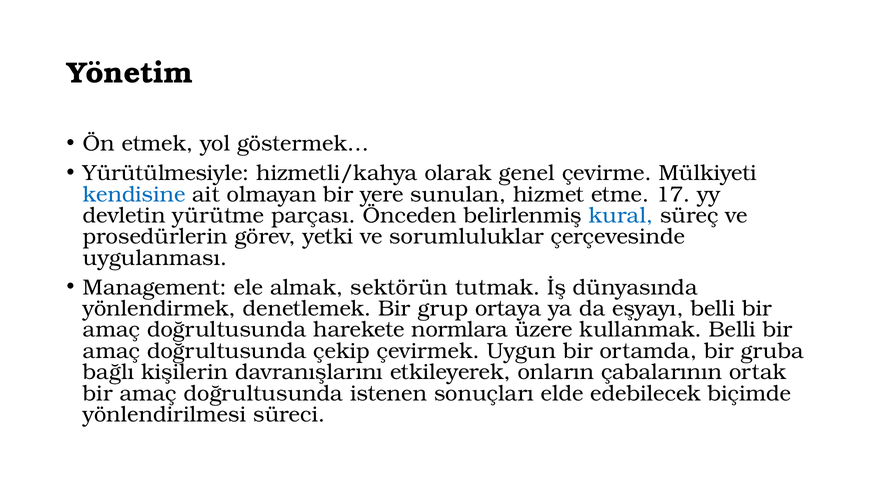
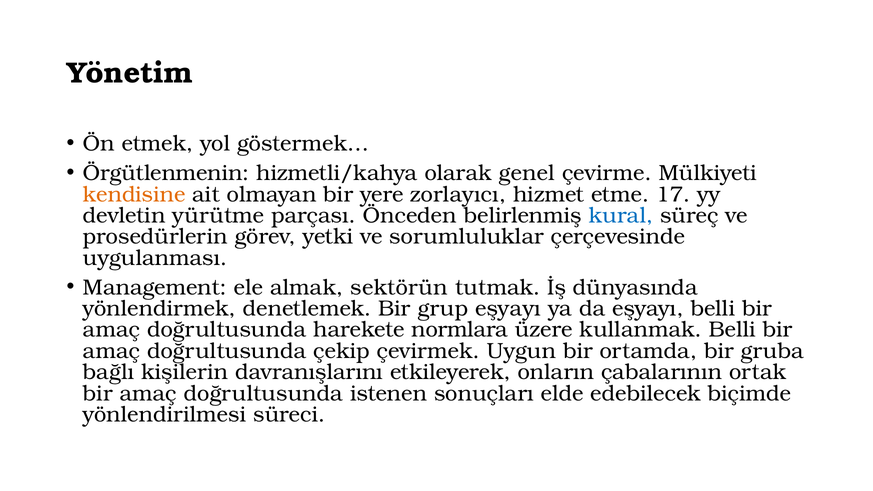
Yürütülmesiyle: Yürütülmesiyle -> Örgütlenmenin
kendisine colour: blue -> orange
sunulan: sunulan -> zorlayıcı
grup ortaya: ortaya -> eşyayı
